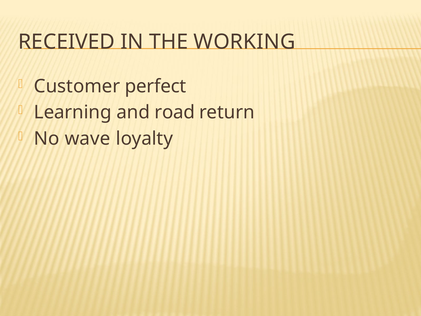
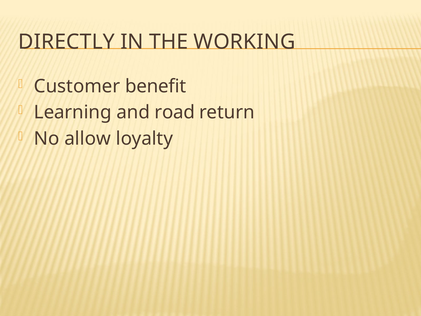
RECEIVED: RECEIVED -> DIRECTLY
perfect: perfect -> benefit
wave: wave -> allow
